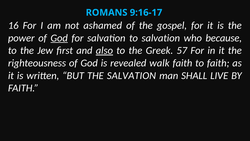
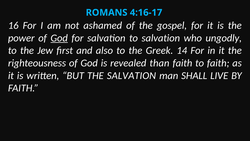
9:16-17: 9:16-17 -> 4:16-17
because: because -> ungodly
also underline: present -> none
57: 57 -> 14
walk: walk -> than
